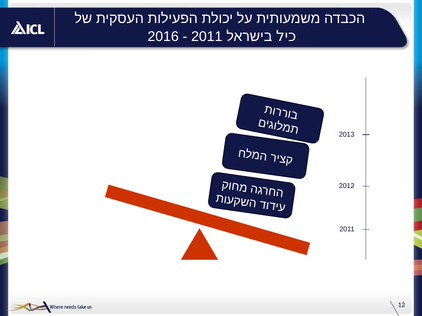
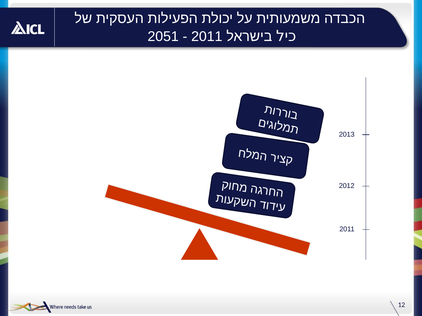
2016: 2016 -> 2051
